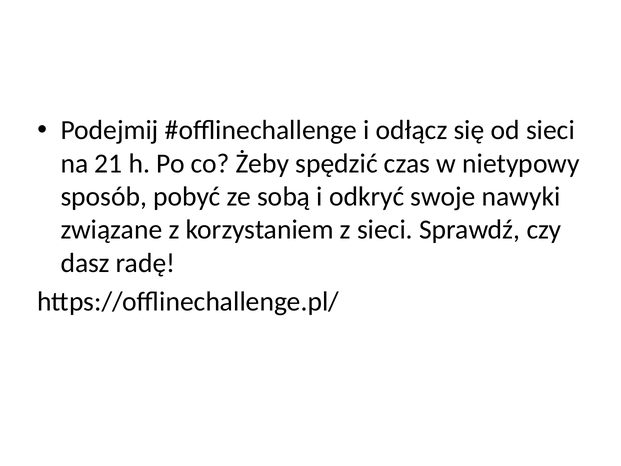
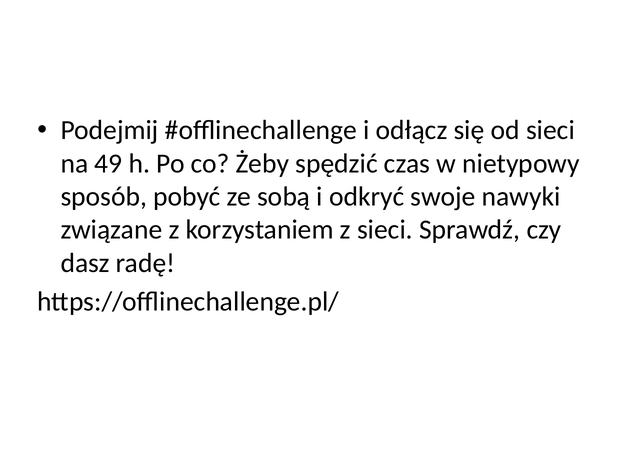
21: 21 -> 49
